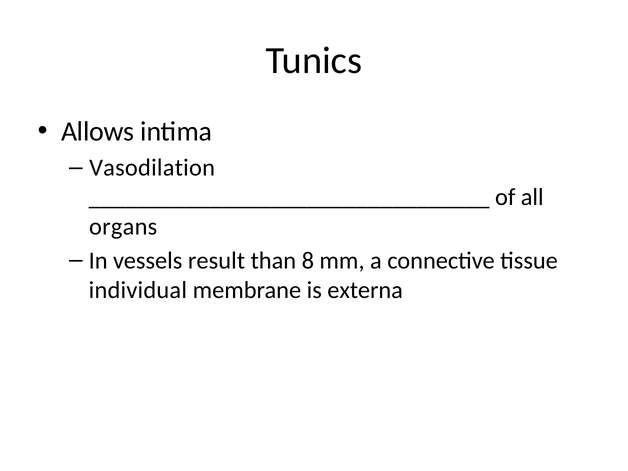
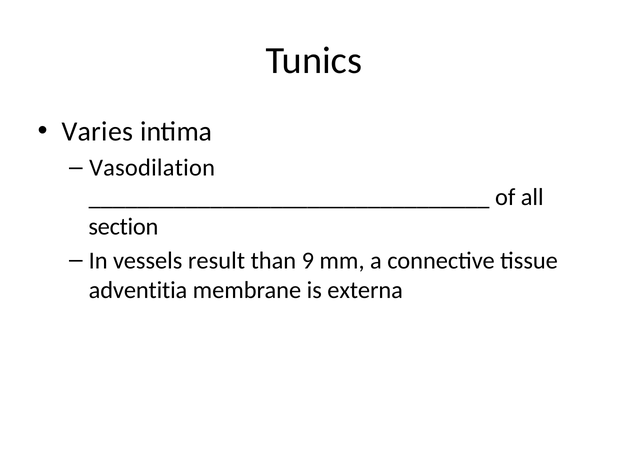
Allows: Allows -> Varies
organs: organs -> section
8: 8 -> 9
individual: individual -> adventitia
